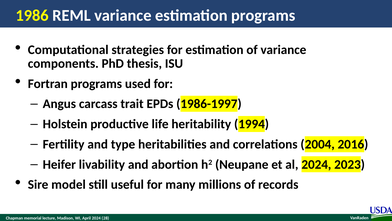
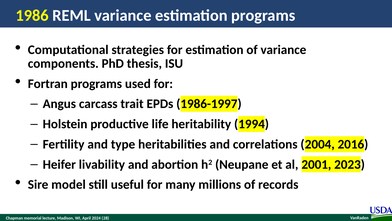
al 2024: 2024 -> 2001
